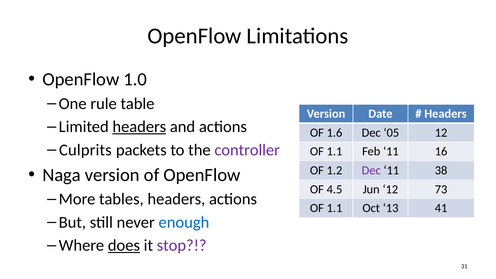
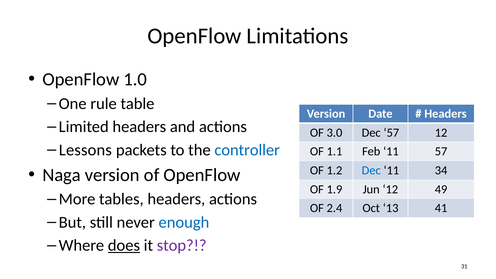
headers at (139, 127) underline: present -> none
1.6: 1.6 -> 3.0
Dec 05: 05 -> 57
Culprits: Culprits -> Lessons
controller colour: purple -> blue
11 16: 16 -> 57
Dec at (371, 170) colour: purple -> blue
38: 38 -> 34
4.5: 4.5 -> 1.9
73: 73 -> 49
1.1 at (334, 208): 1.1 -> 2.4
